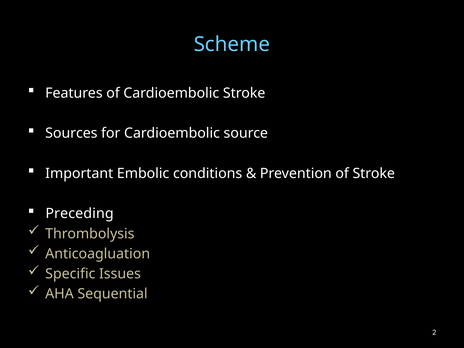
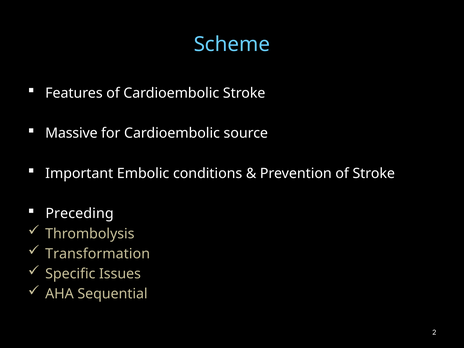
Sources: Sources -> Massive
Anticoagluation: Anticoagluation -> Transformation
